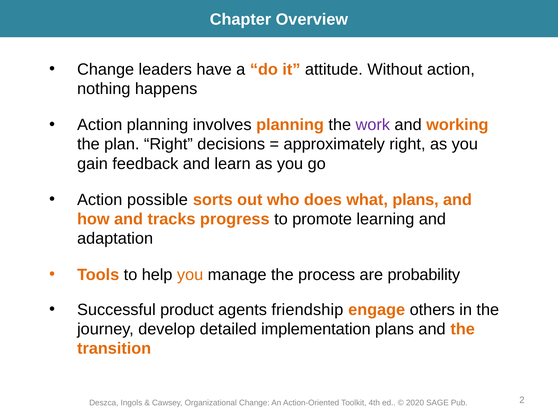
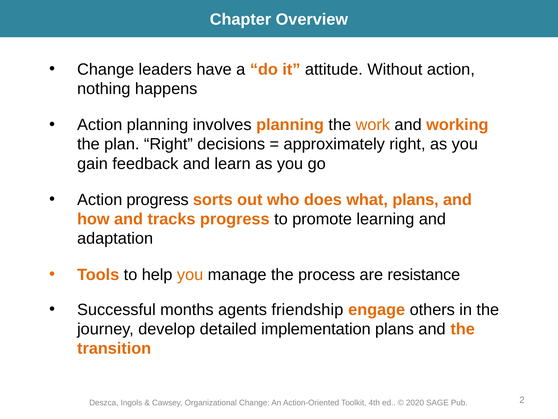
work colour: purple -> orange
Action possible: possible -> progress
probability: probability -> resistance
product: product -> months
